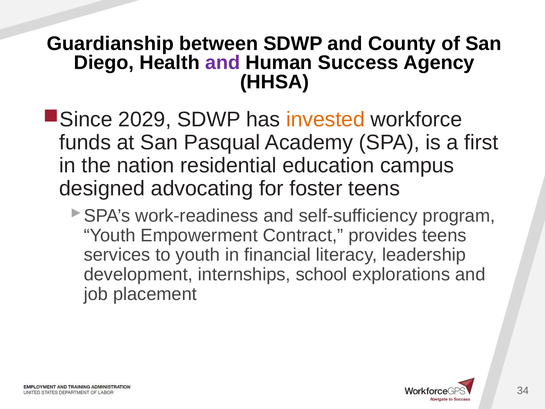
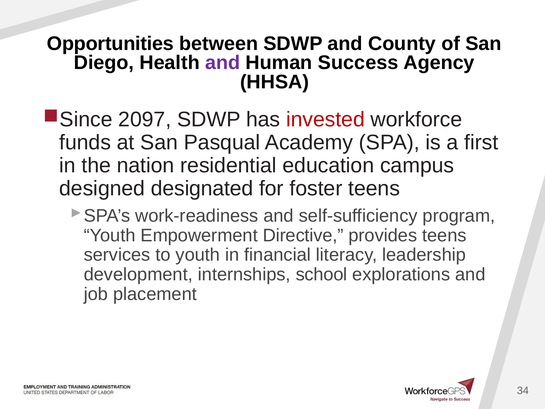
Guardianship: Guardianship -> Opportunities
2029: 2029 -> 2097
invested colour: orange -> red
advocating: advocating -> designated
Contract: Contract -> Directive
